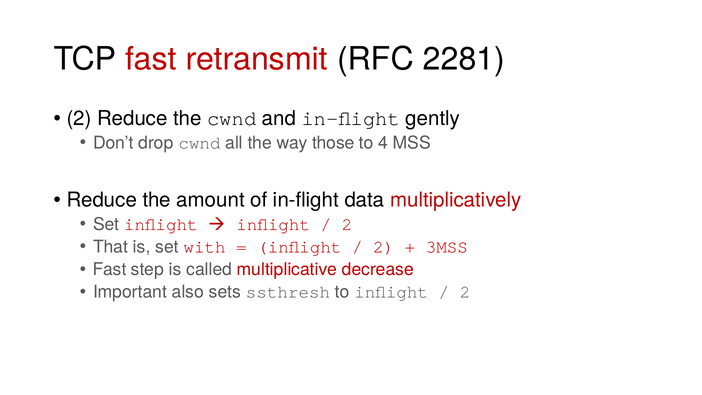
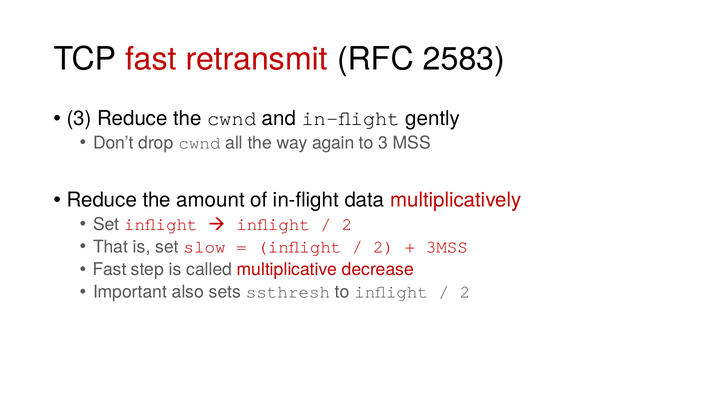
2281: 2281 -> 2583
2 at (79, 119): 2 -> 3
those: those -> again
to 4: 4 -> 3
with: with -> slow
